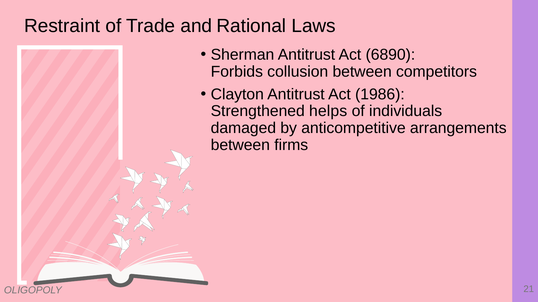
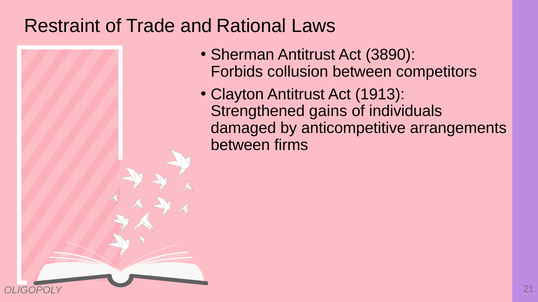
6890: 6890 -> 3890
1986: 1986 -> 1913
helps: helps -> gains
